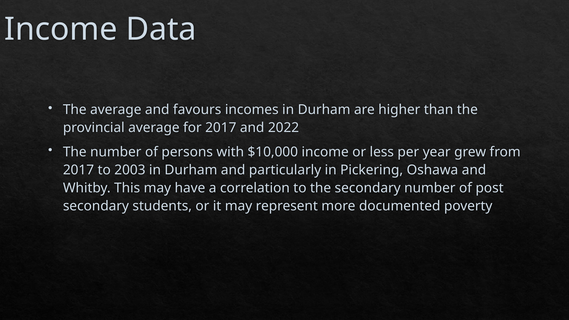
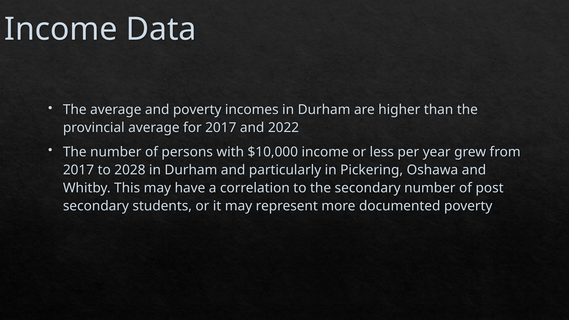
and favours: favours -> poverty
2003: 2003 -> 2028
